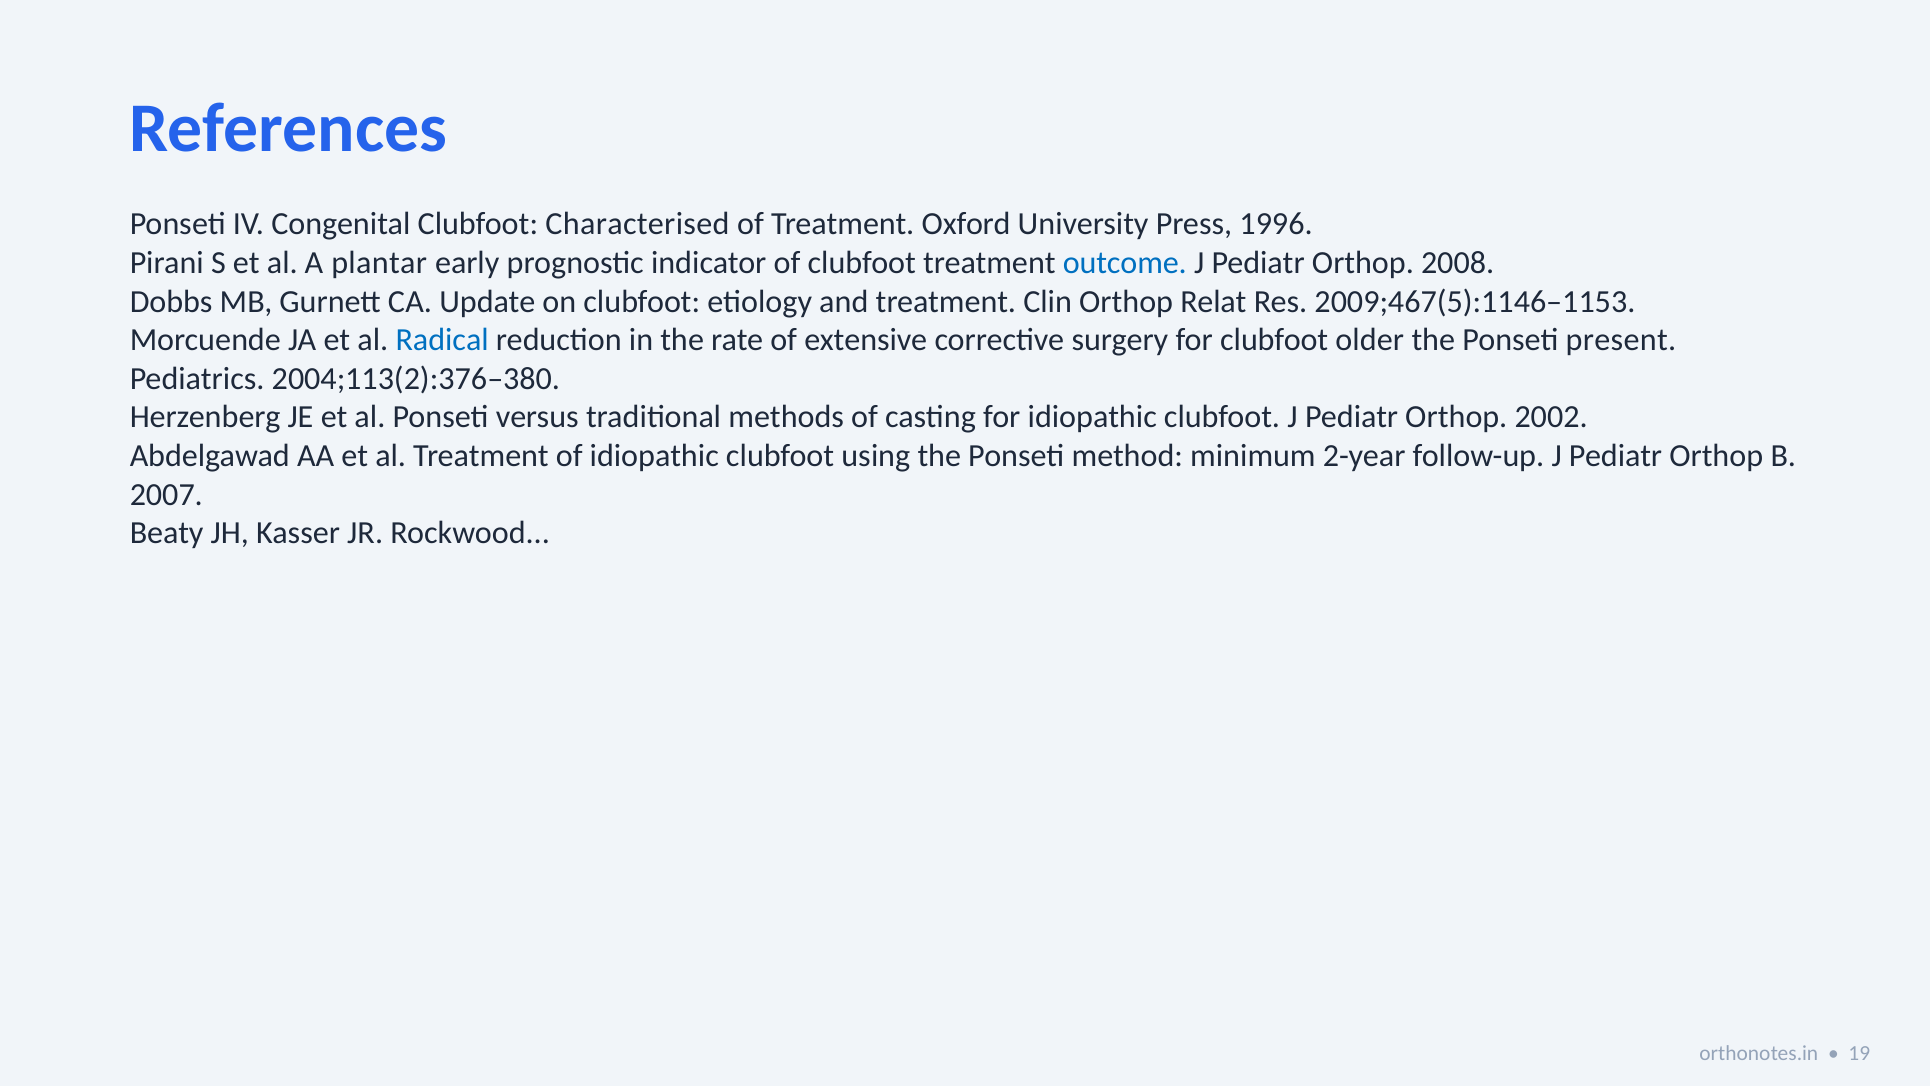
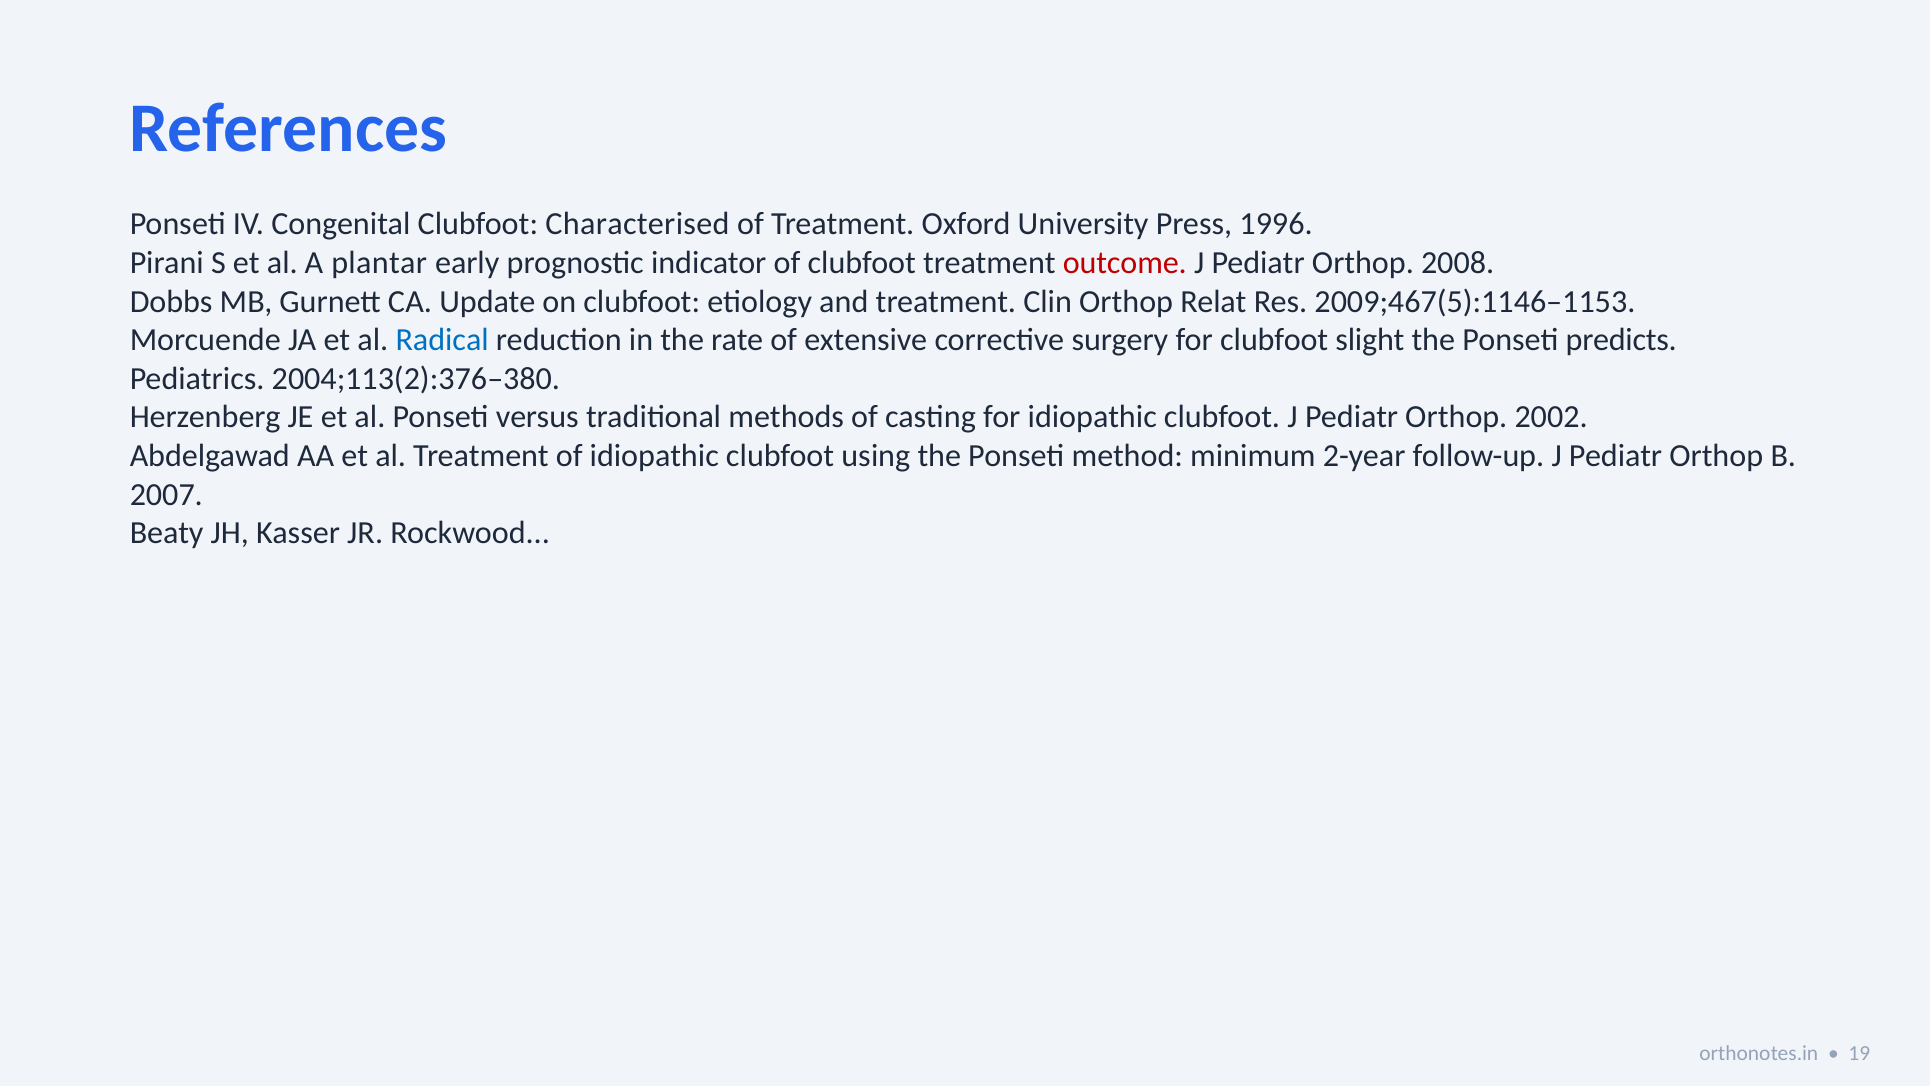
outcome colour: blue -> red
older: older -> slight
present: present -> predicts
